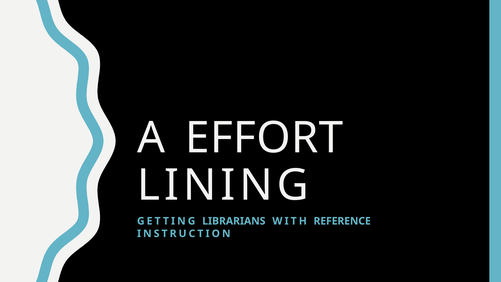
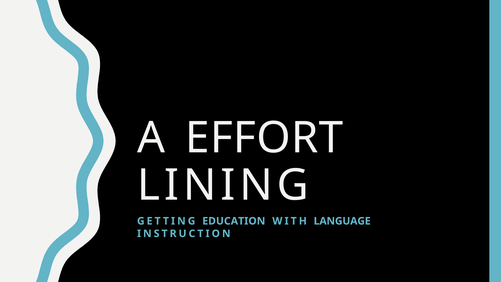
LIBRARIANS: LIBRARIANS -> EDUCATION
REFERENCE: REFERENCE -> LANGUAGE
